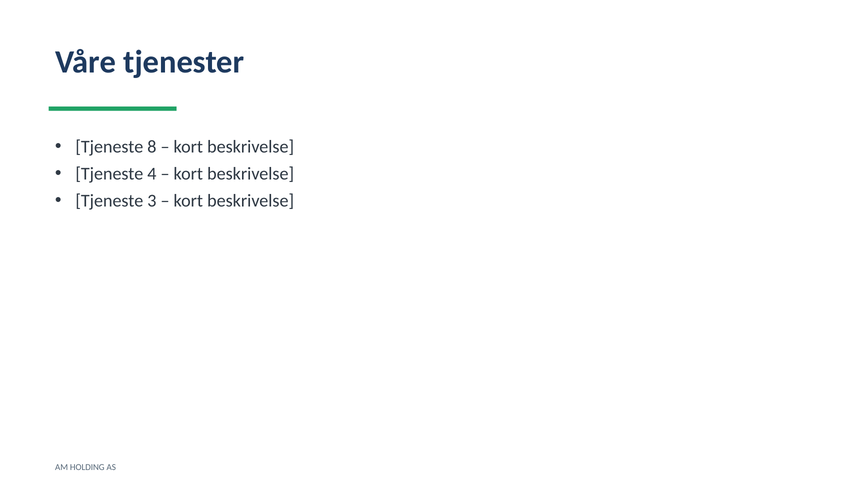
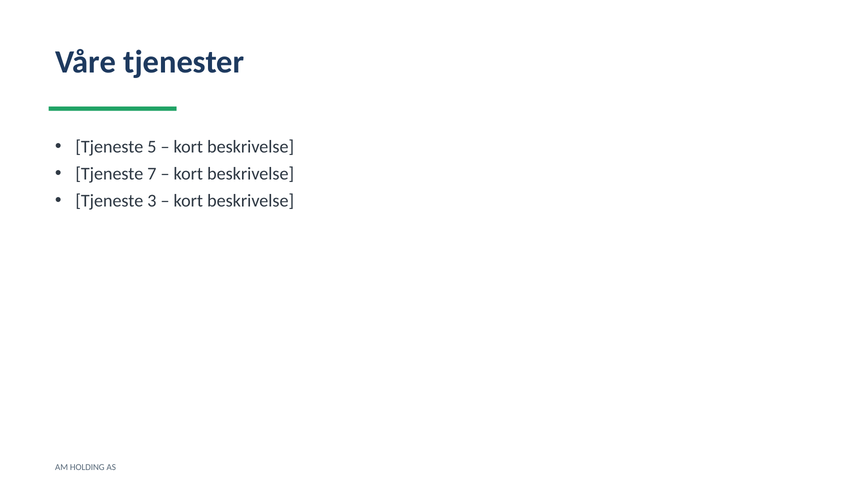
8: 8 -> 5
4: 4 -> 7
